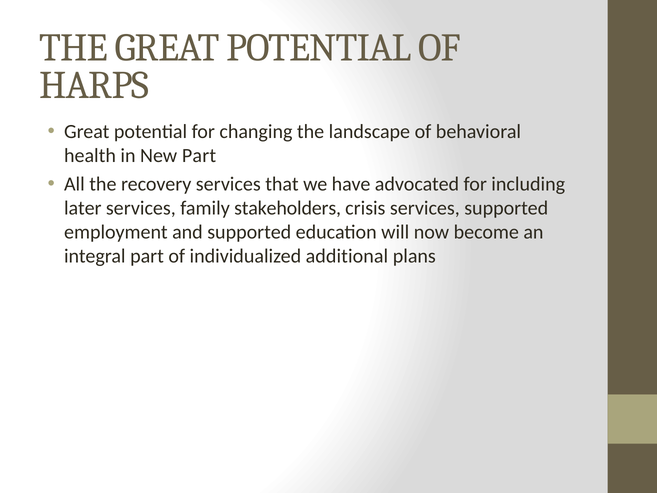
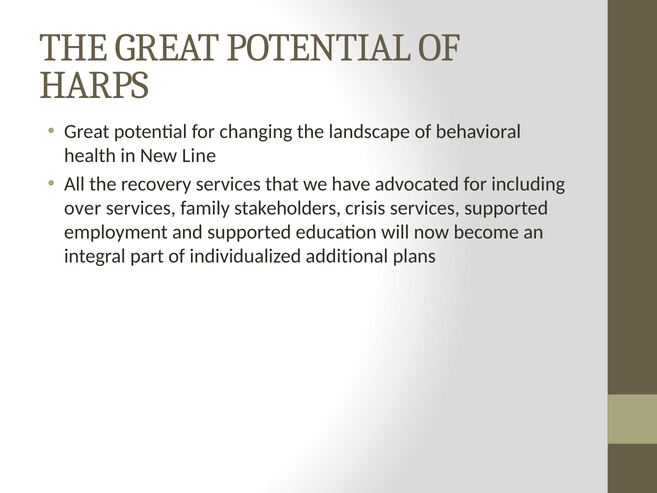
New Part: Part -> Line
later: later -> over
